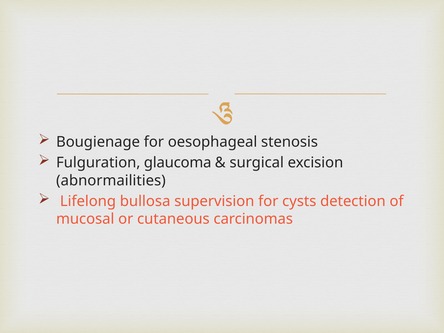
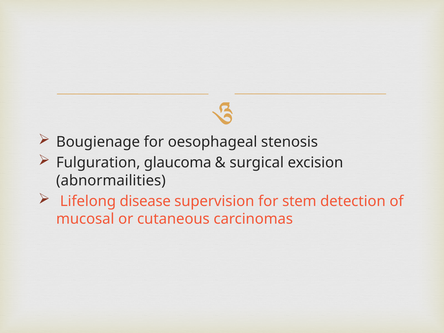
bullosa: bullosa -> disease
cysts: cysts -> stem
